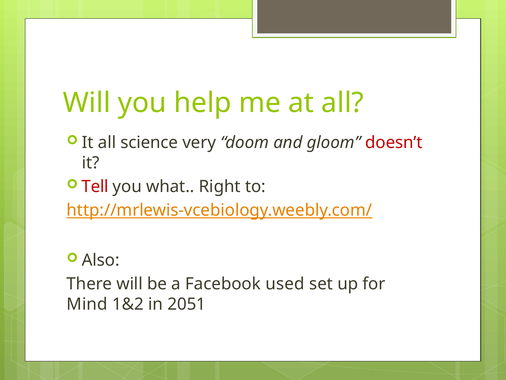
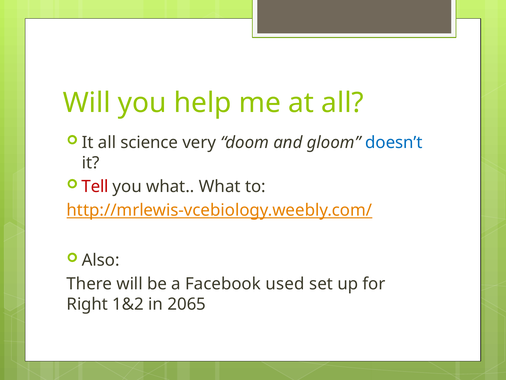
doesn’t colour: red -> blue
what Right: Right -> What
Mind: Mind -> Right
2051: 2051 -> 2065
